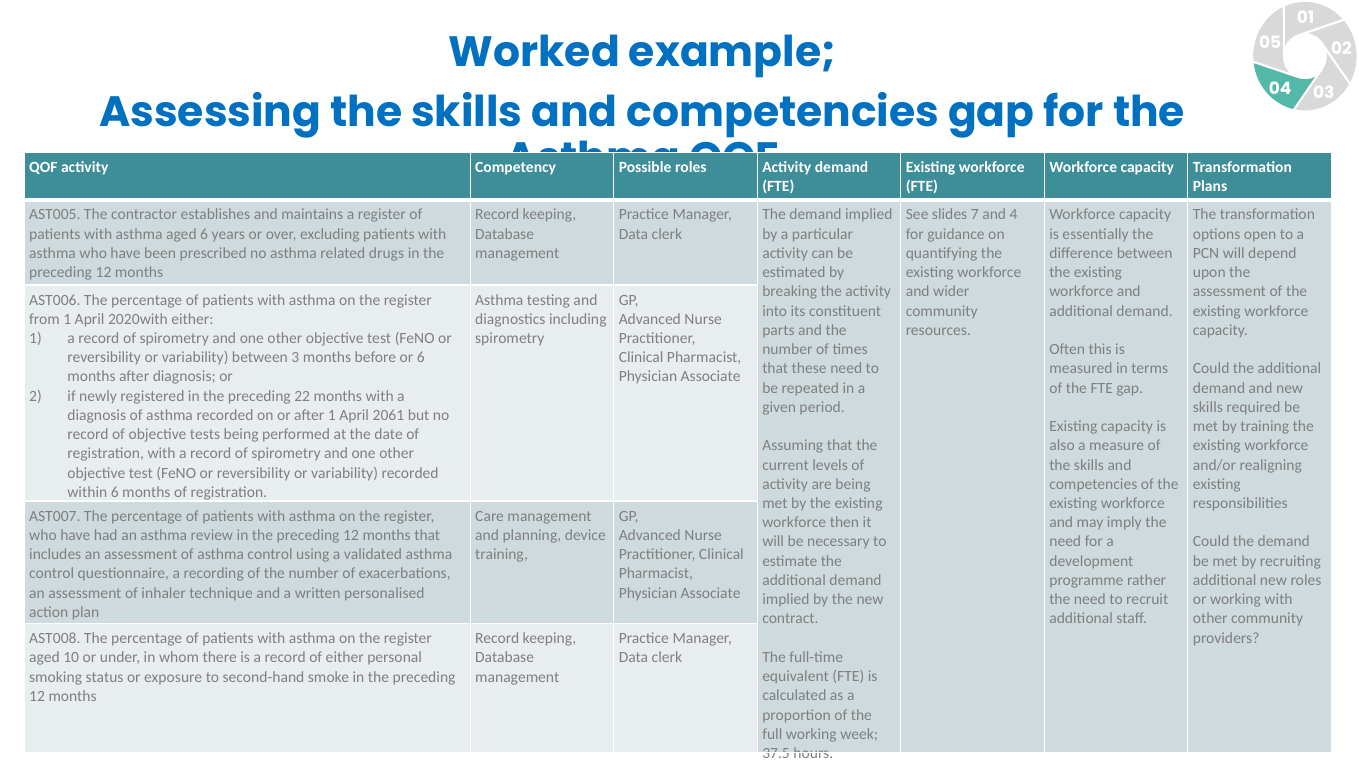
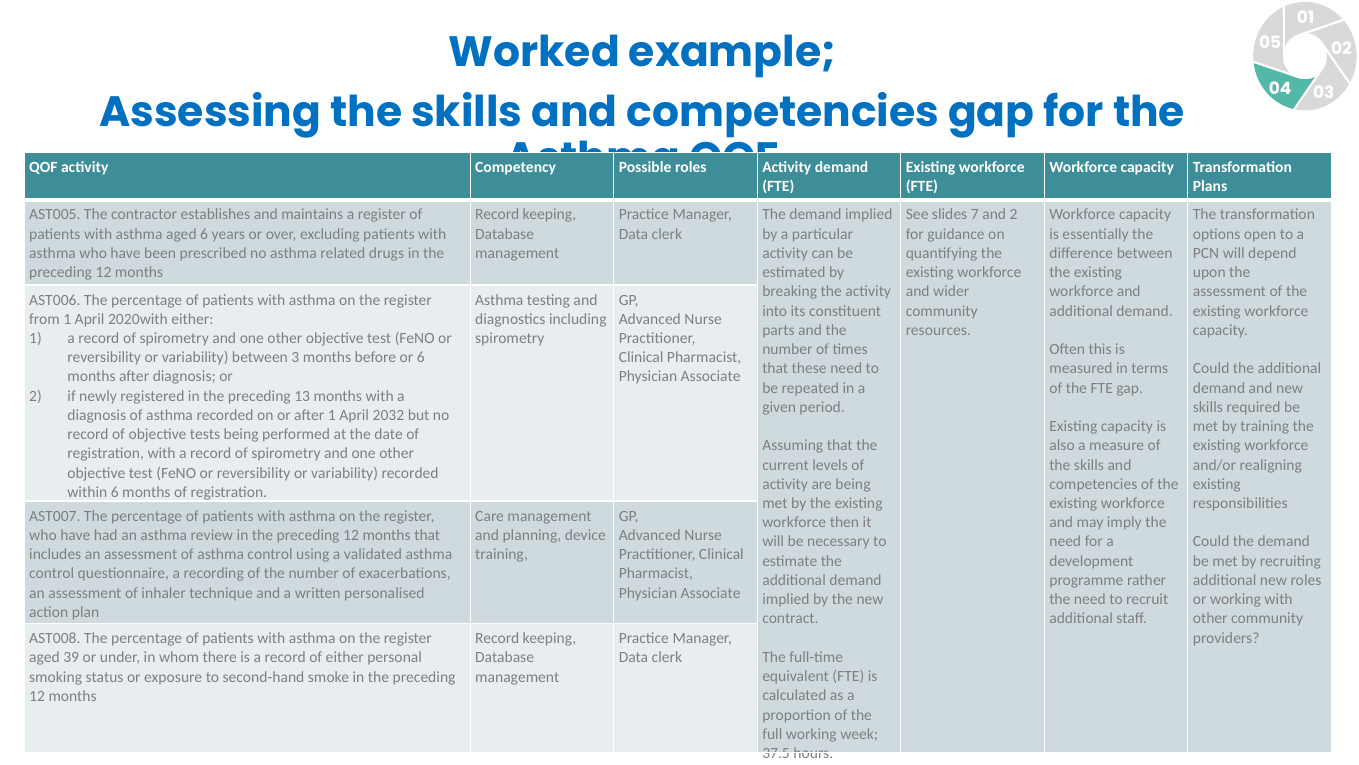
and 4: 4 -> 2
22: 22 -> 13
2061: 2061 -> 2032
10: 10 -> 39
